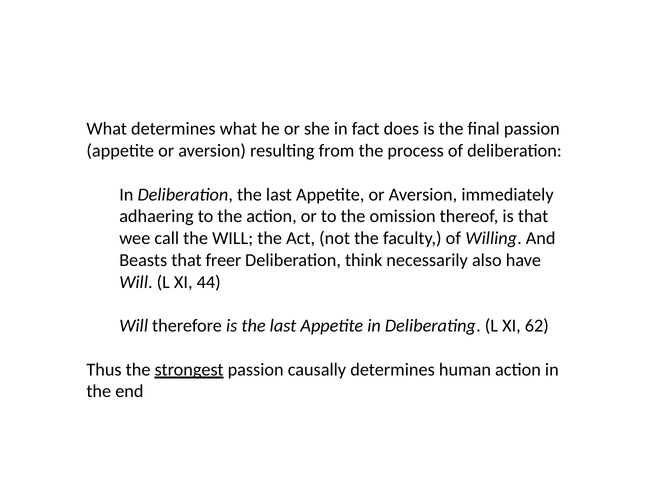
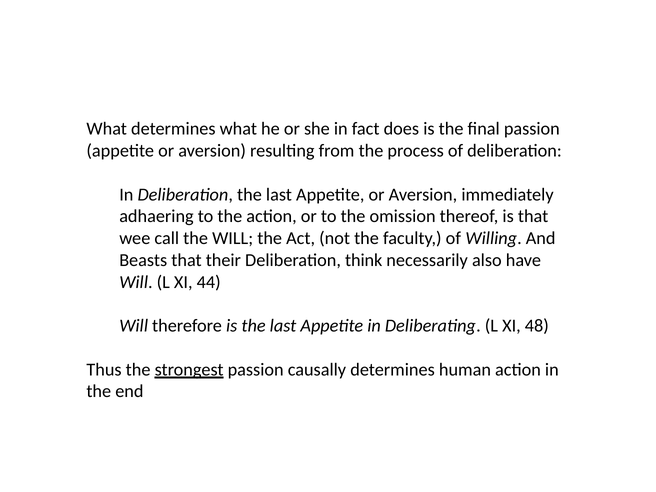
freer: freer -> their
62: 62 -> 48
